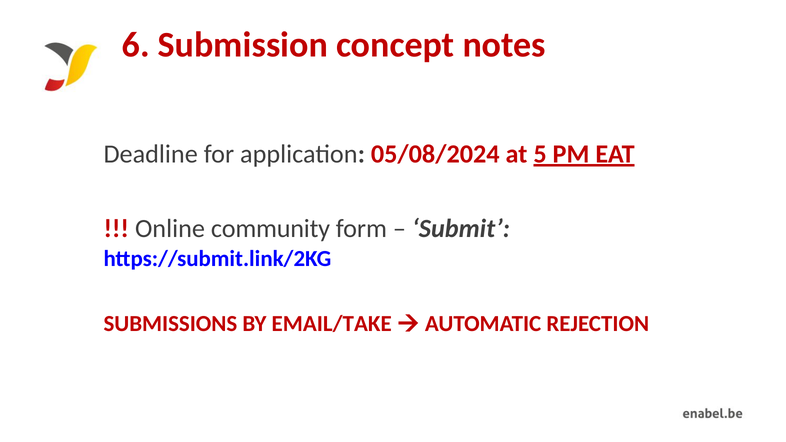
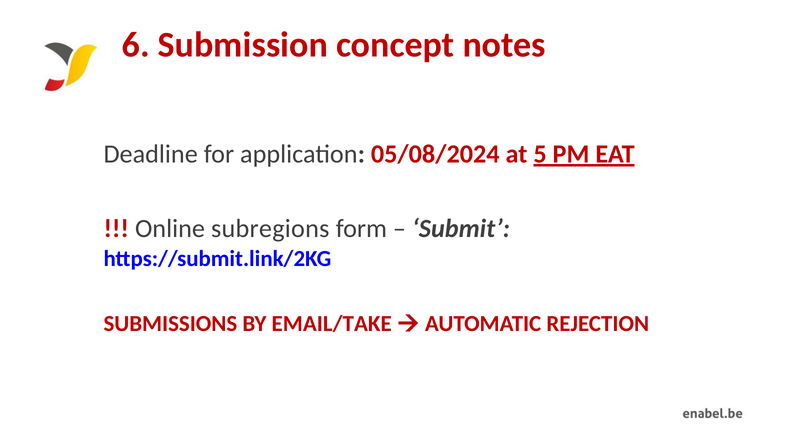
community: community -> subregions
